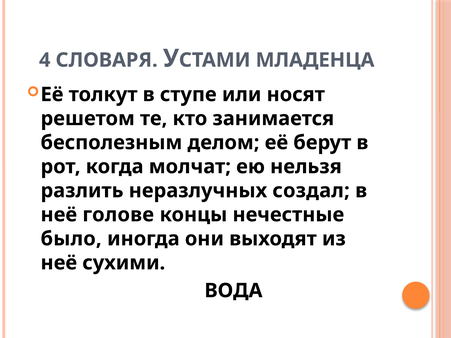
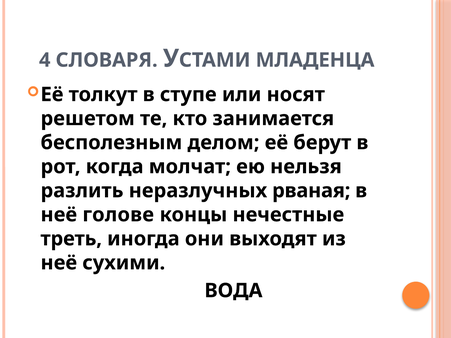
создал: создал -> рваная
было: было -> треть
